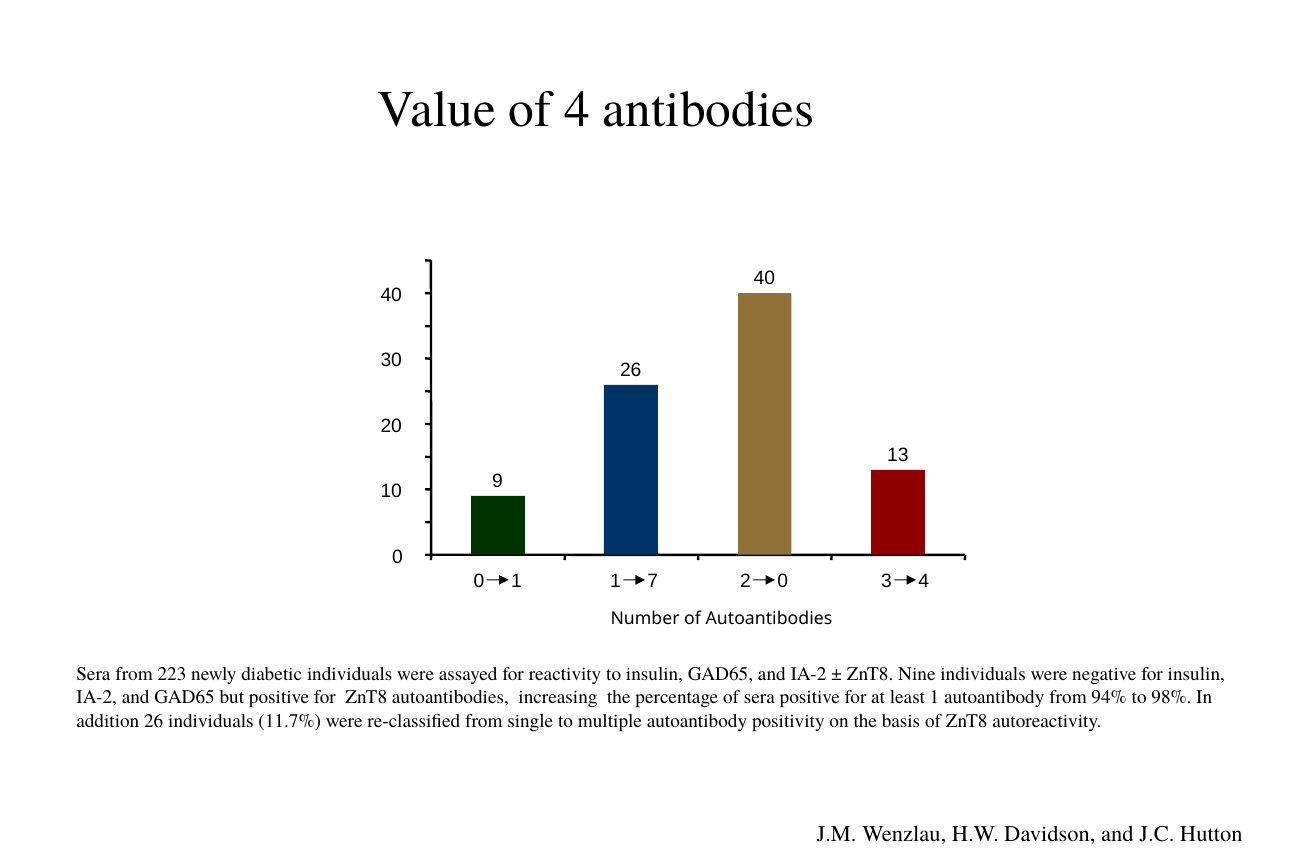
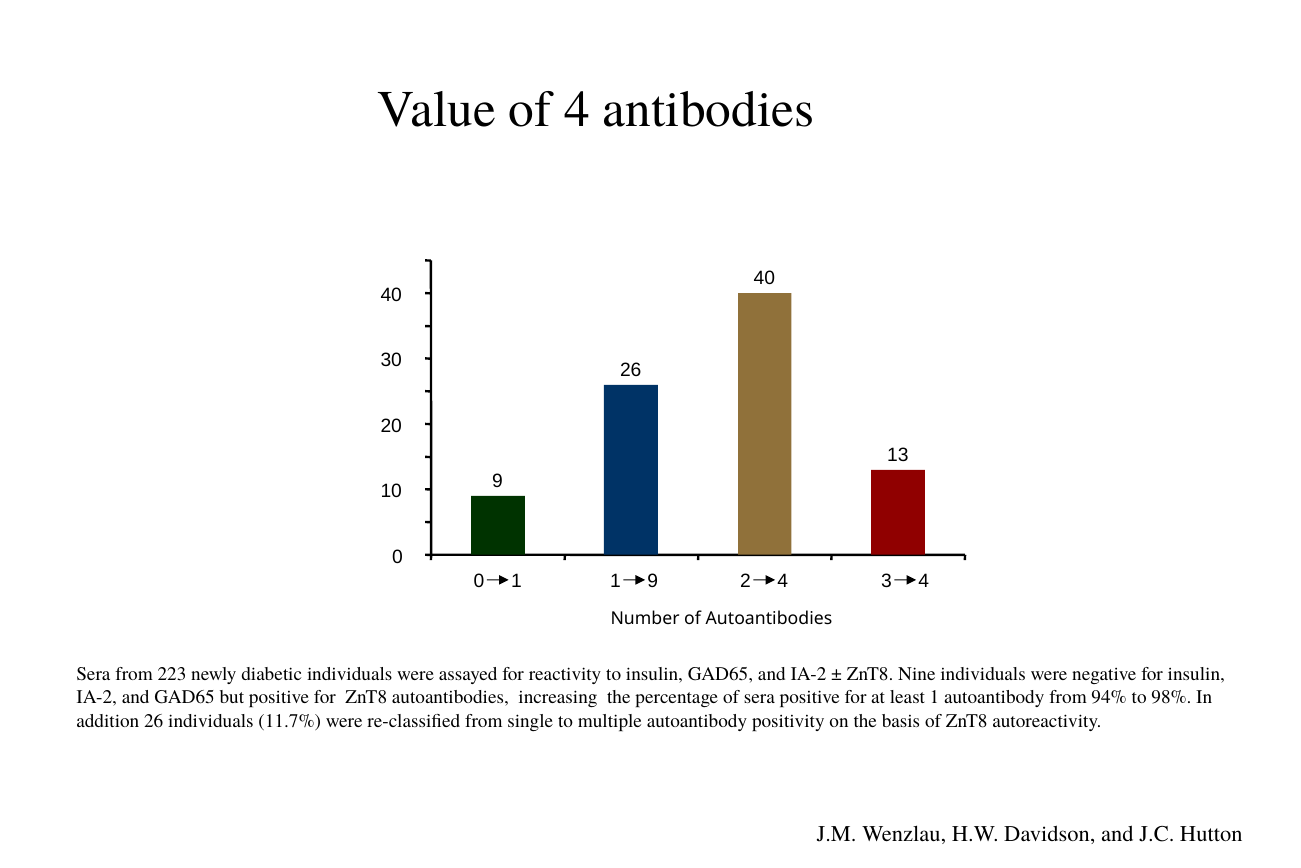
1 7: 7 -> 9
2 0: 0 -> 4
